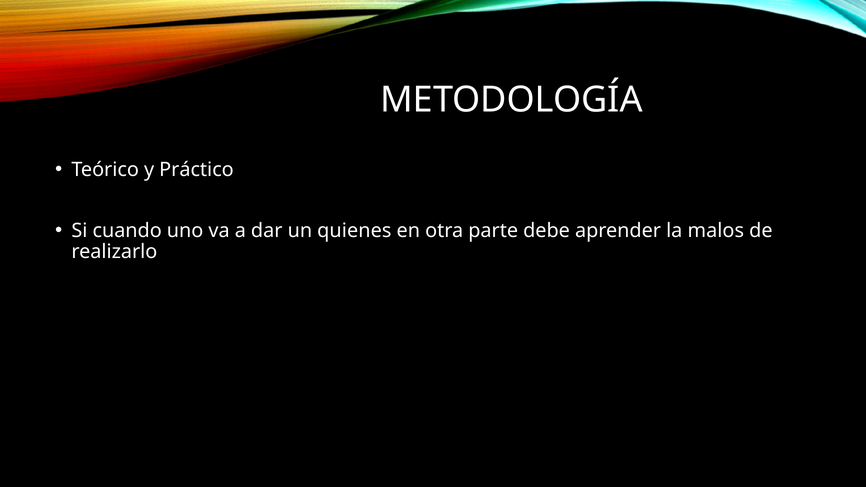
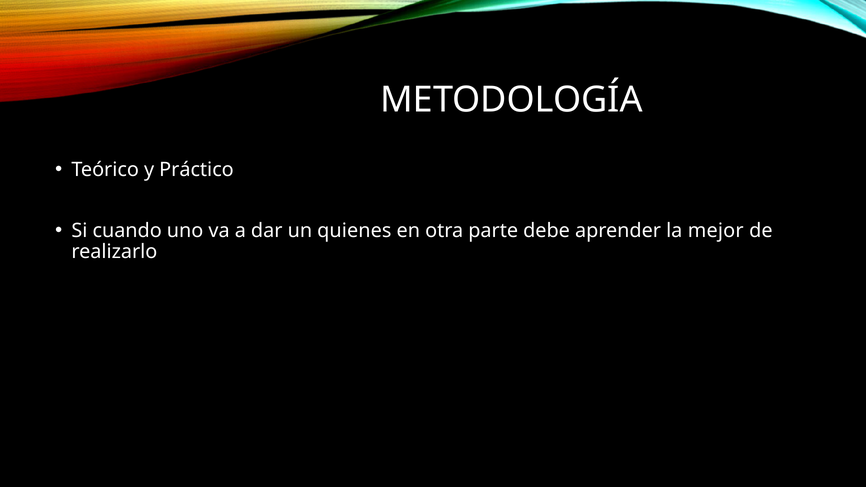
malos: malos -> mejor
